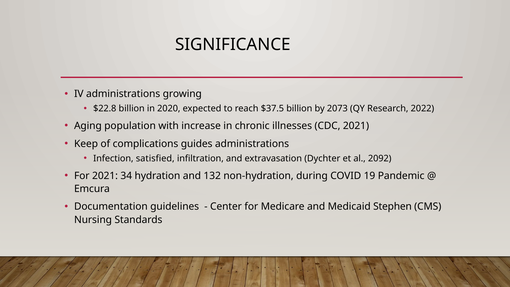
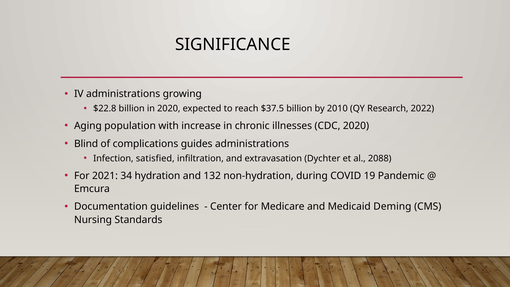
2073: 2073 -> 2010
CDC 2021: 2021 -> 2020
Keep: Keep -> Blind
2092: 2092 -> 2088
Stephen: Stephen -> Deming
